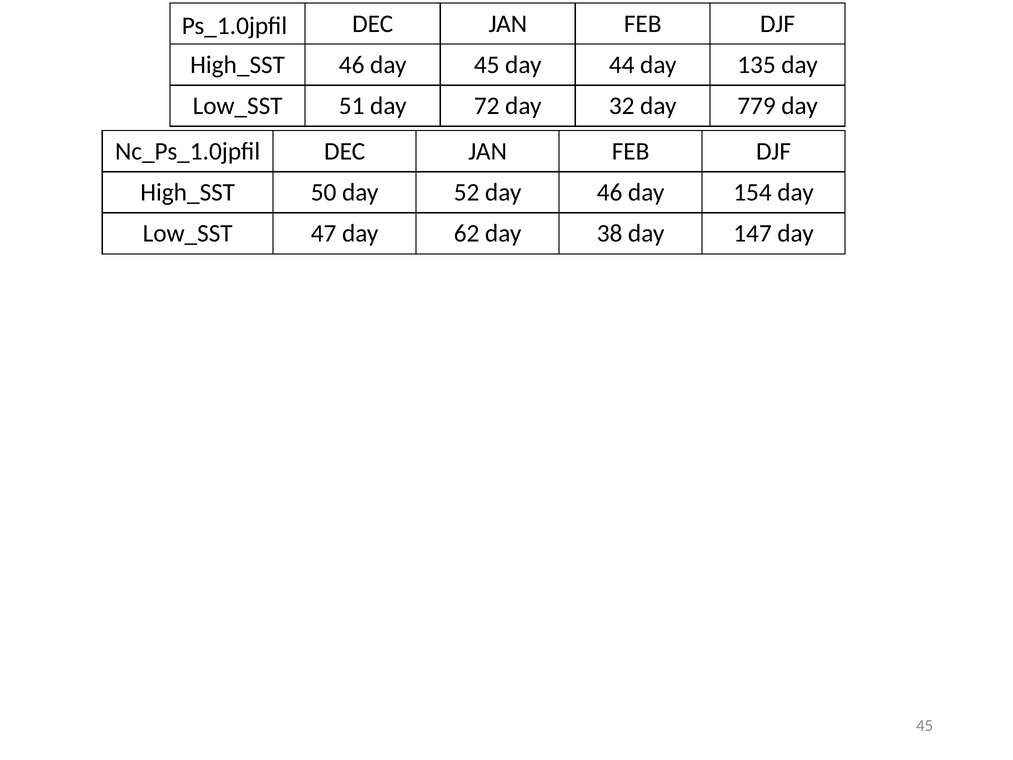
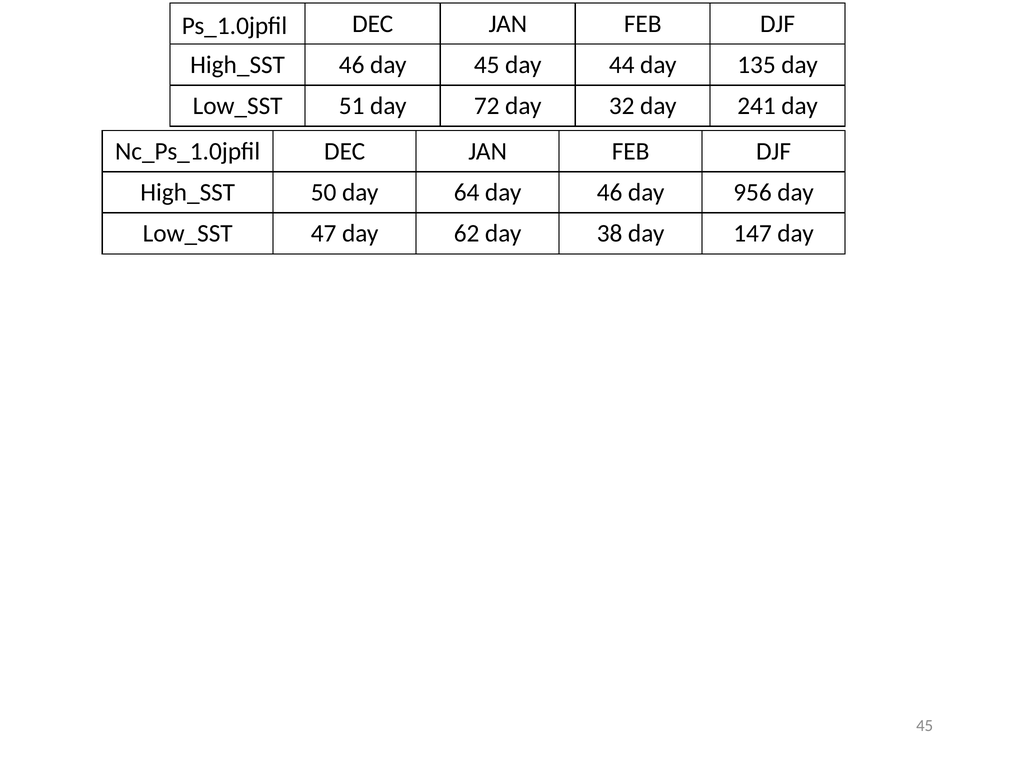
779: 779 -> 241
52: 52 -> 64
154: 154 -> 956
